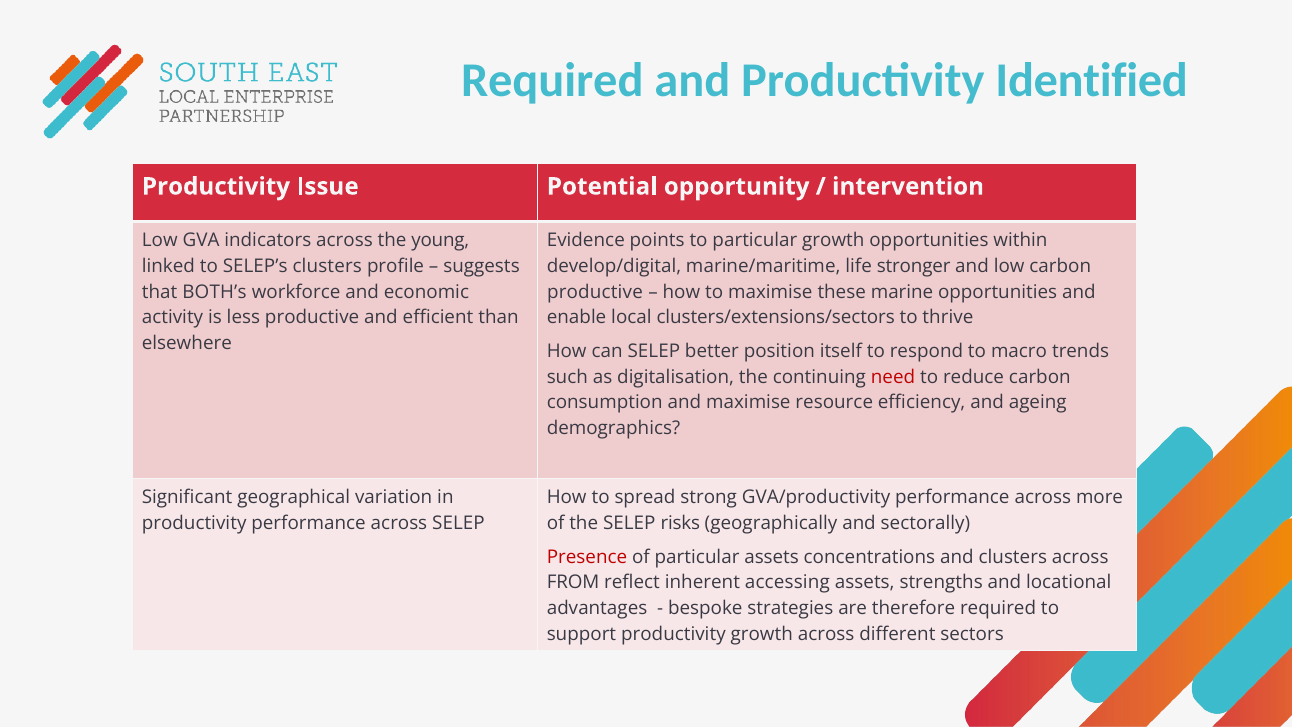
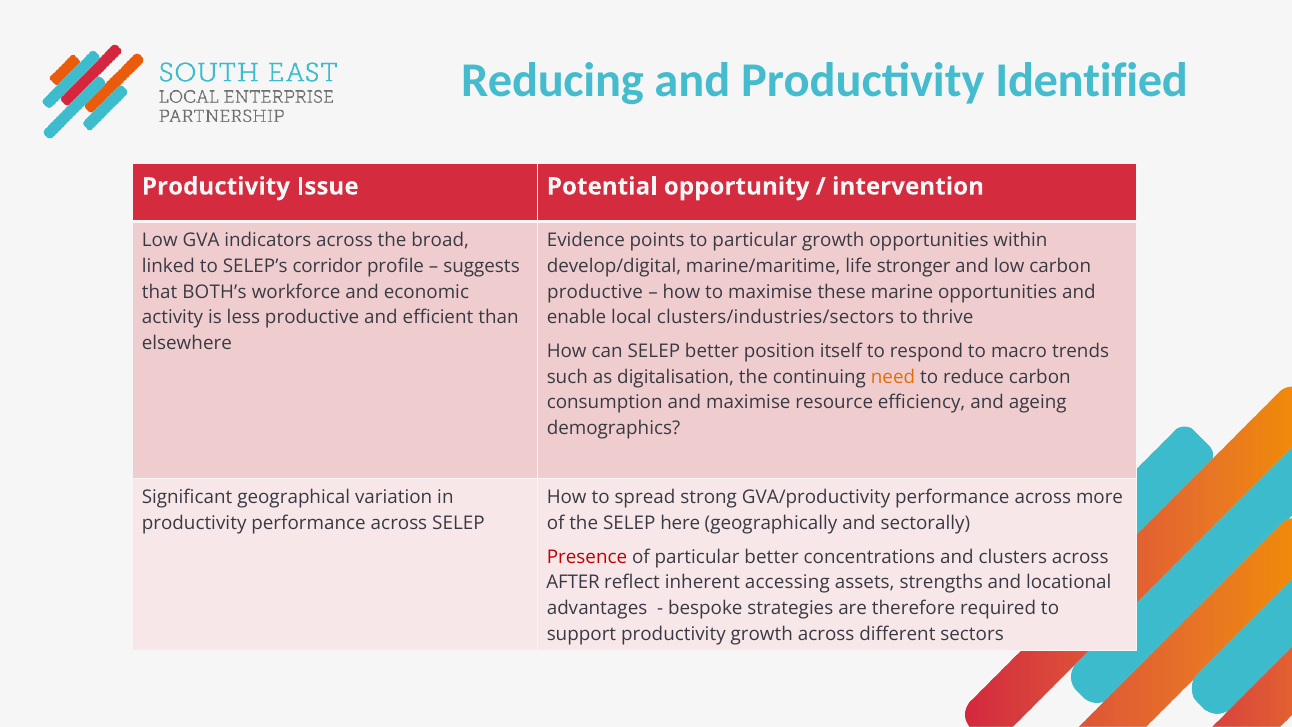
Required at (552, 80): Required -> Reducing
young: young -> broad
SELEP’s clusters: clusters -> corridor
clusters/extensions/sectors: clusters/extensions/sectors -> clusters/industries/sectors
need colour: red -> orange
risks: risks -> here
particular assets: assets -> better
FROM: FROM -> AFTER
